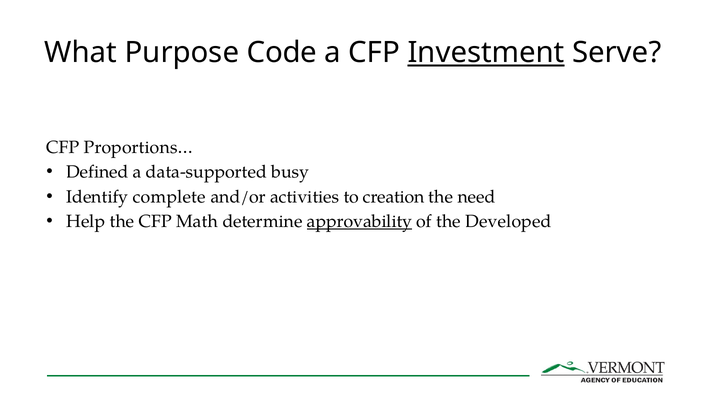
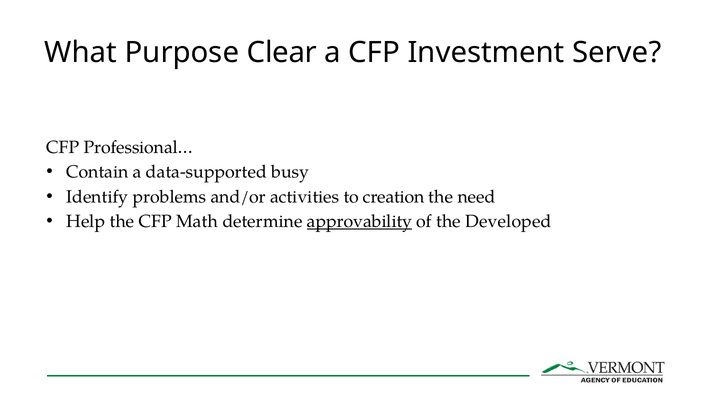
Code: Code -> Clear
Investment underline: present -> none
Proportions…: Proportions… -> Professional…
Defined: Defined -> Contain
complete: complete -> problems
